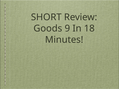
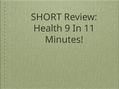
Goods: Goods -> Health
18: 18 -> 11
